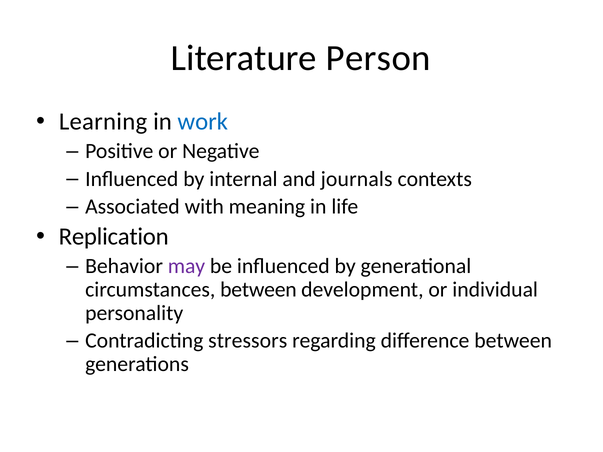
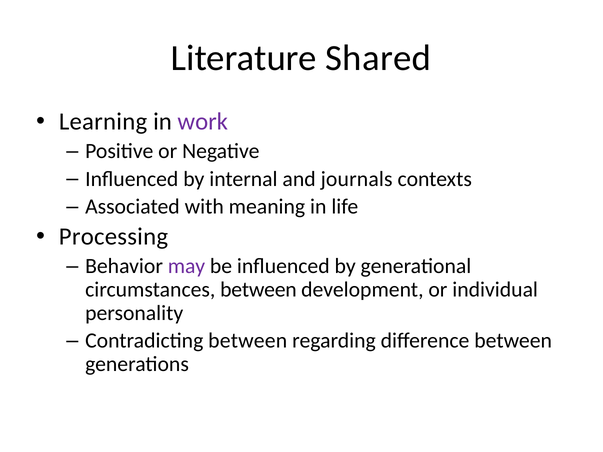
Person: Person -> Shared
work colour: blue -> purple
Replication: Replication -> Processing
Contradicting stressors: stressors -> between
